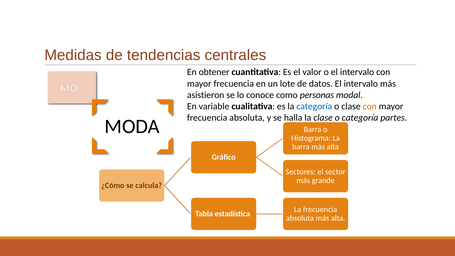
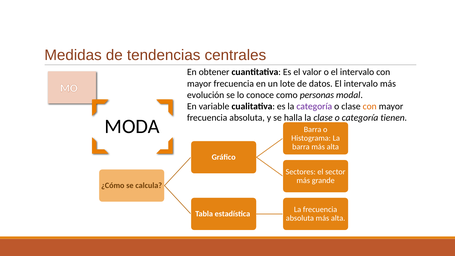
asistieron: asistieron -> evolución
categoría at (314, 106) colour: blue -> purple
partes: partes -> tienen
